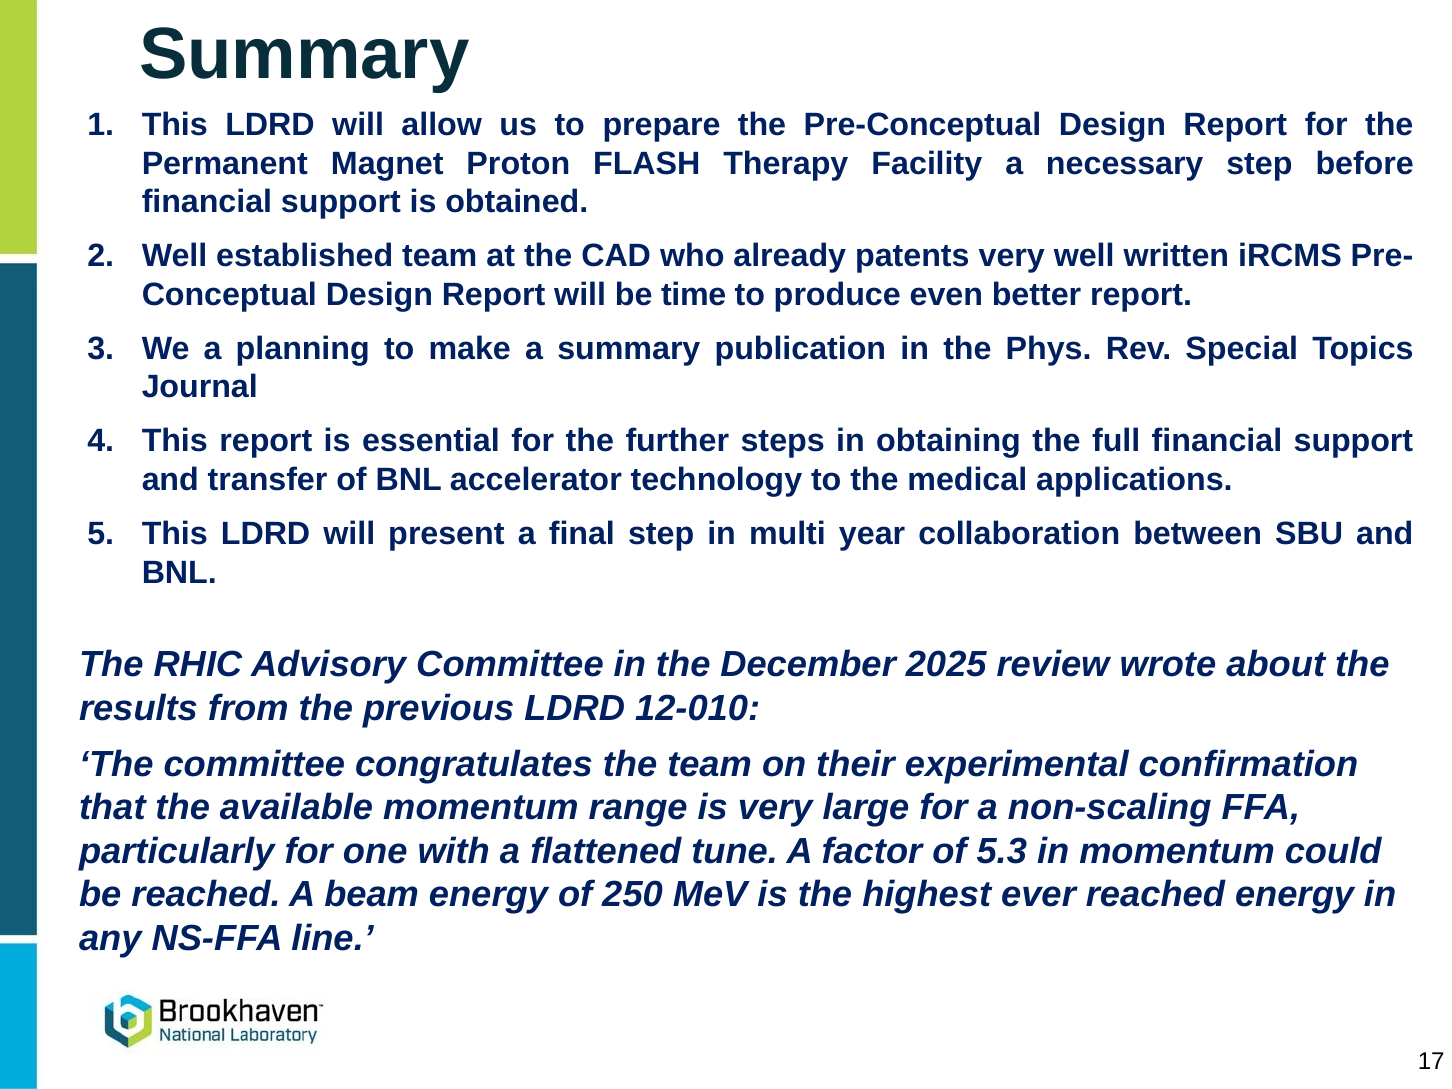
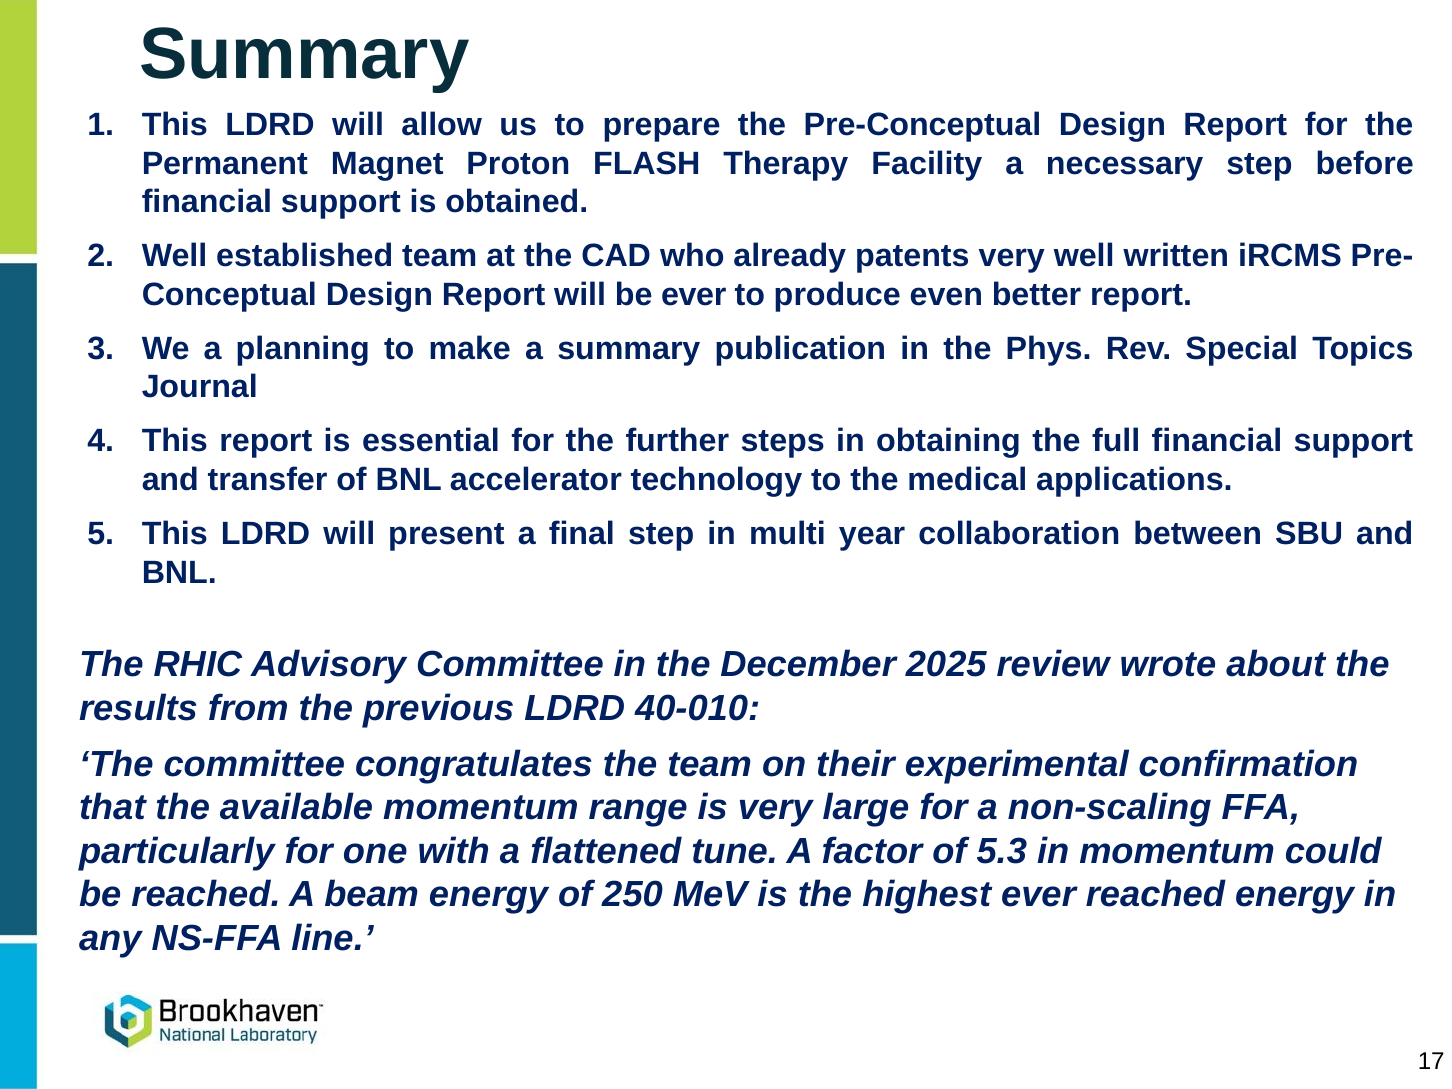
be time: time -> ever
12-010: 12-010 -> 40-010
